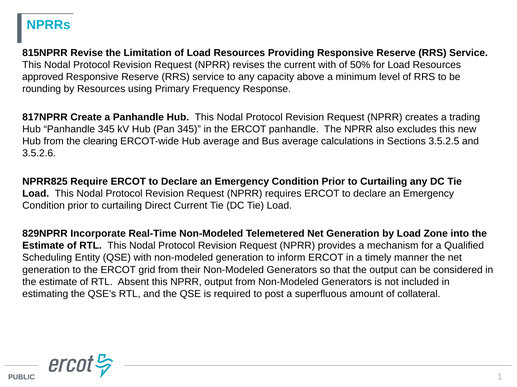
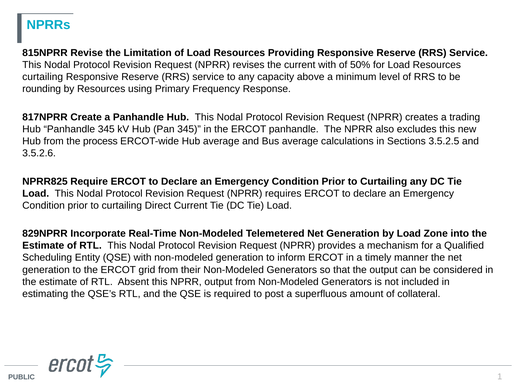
approved at (43, 77): approved -> curtailing
clearing: clearing -> process
